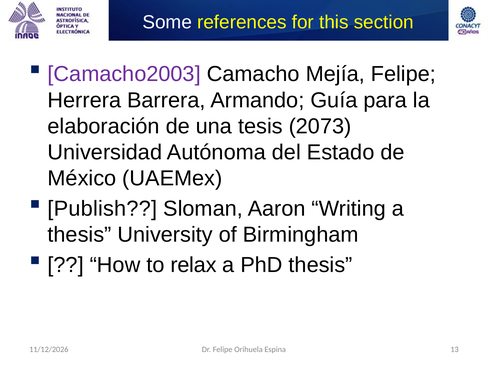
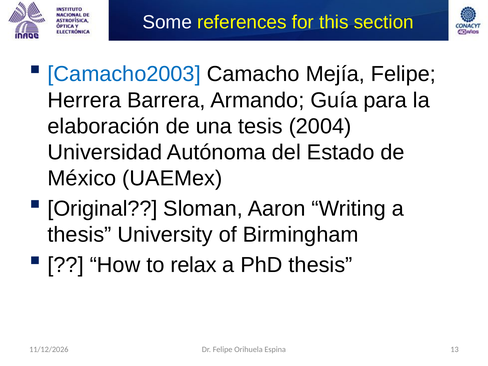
Camacho2003 colour: purple -> blue
2073: 2073 -> 2004
Publish: Publish -> Original
